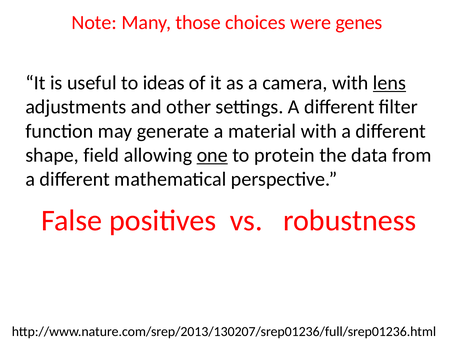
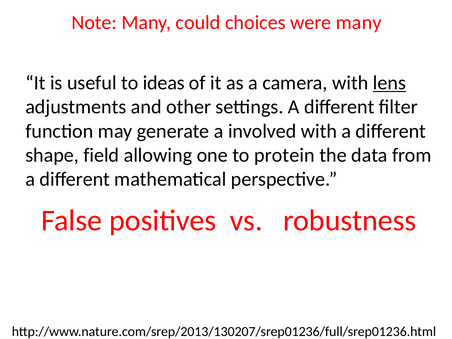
those: those -> could
were genes: genes -> many
material: material -> involved
one underline: present -> none
